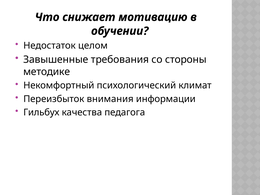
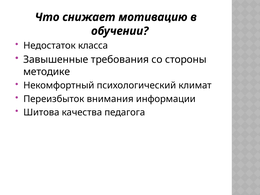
целом: целом -> класса
Гильбух: Гильбух -> Шитова
